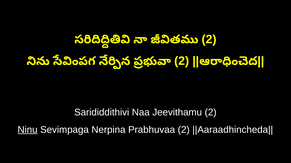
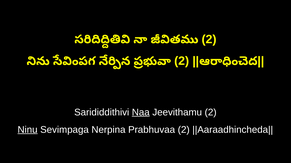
Naa underline: none -> present
